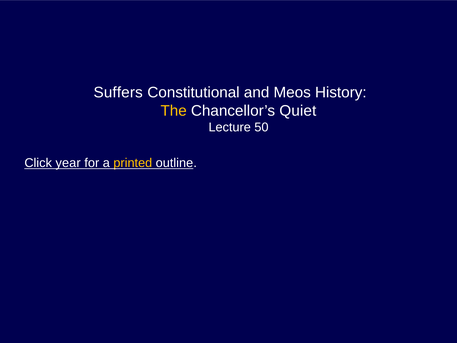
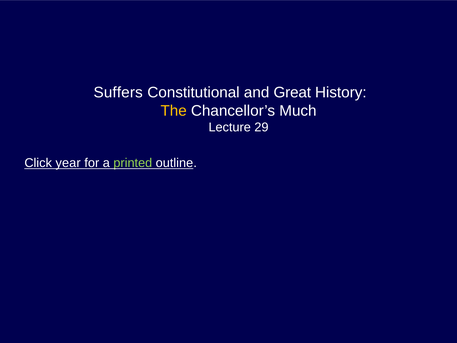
Meos: Meos -> Great
Quiet: Quiet -> Much
50: 50 -> 29
printed colour: yellow -> light green
